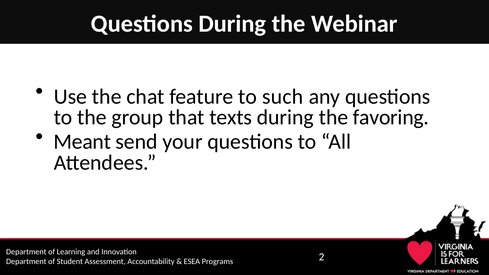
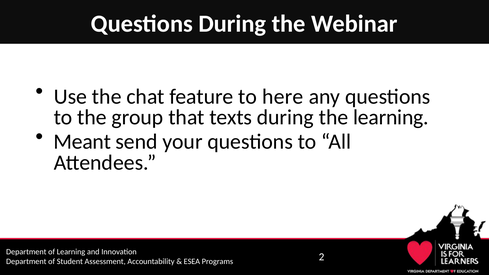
such: such -> here
the favoring: favoring -> learning
